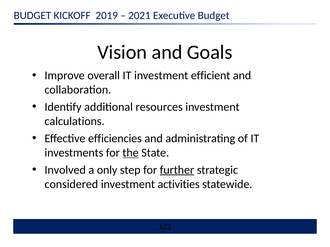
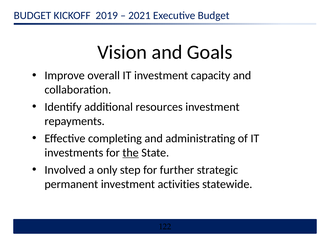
efficient: efficient -> capacity
calculations: calculations -> repayments
efficiencies: efficiencies -> completing
further underline: present -> none
considered: considered -> permanent
